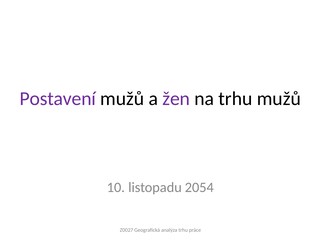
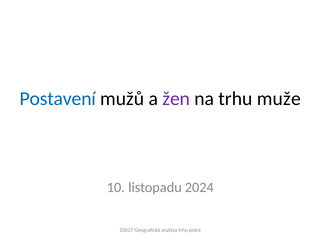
Postavení colour: purple -> blue
trhu mužů: mužů -> muže
2054: 2054 -> 2024
